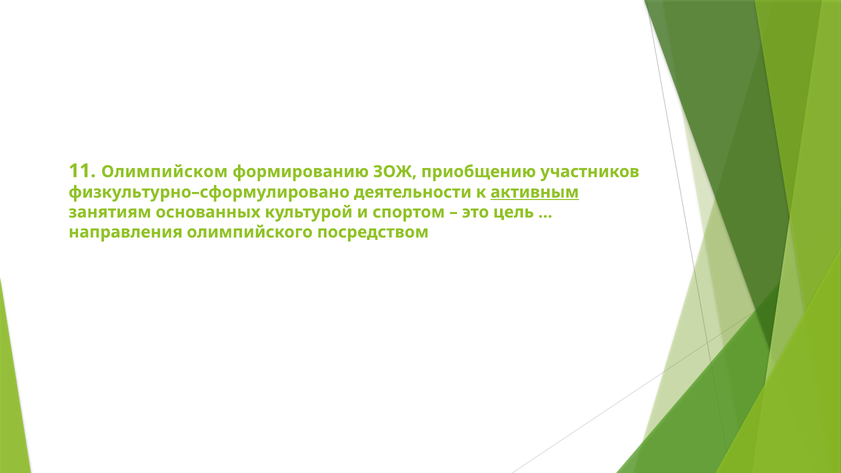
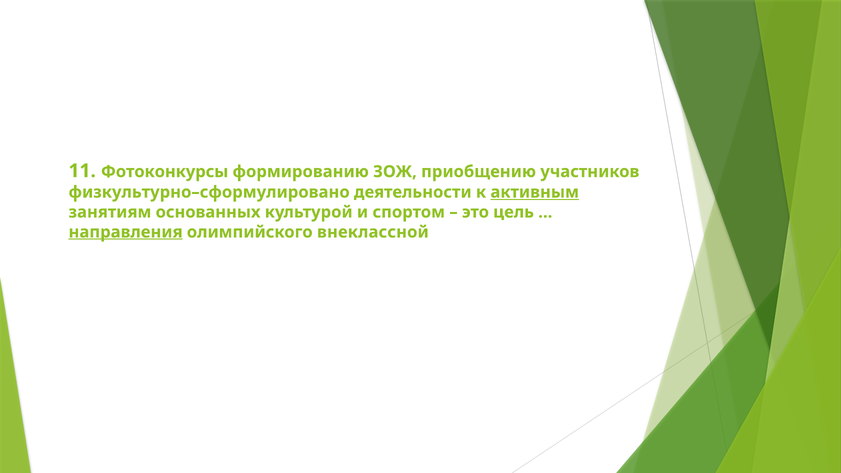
Олимпийском: Олимпийском -> Фотоконкурсы
направления underline: none -> present
посредством: посредством -> внеклассной
